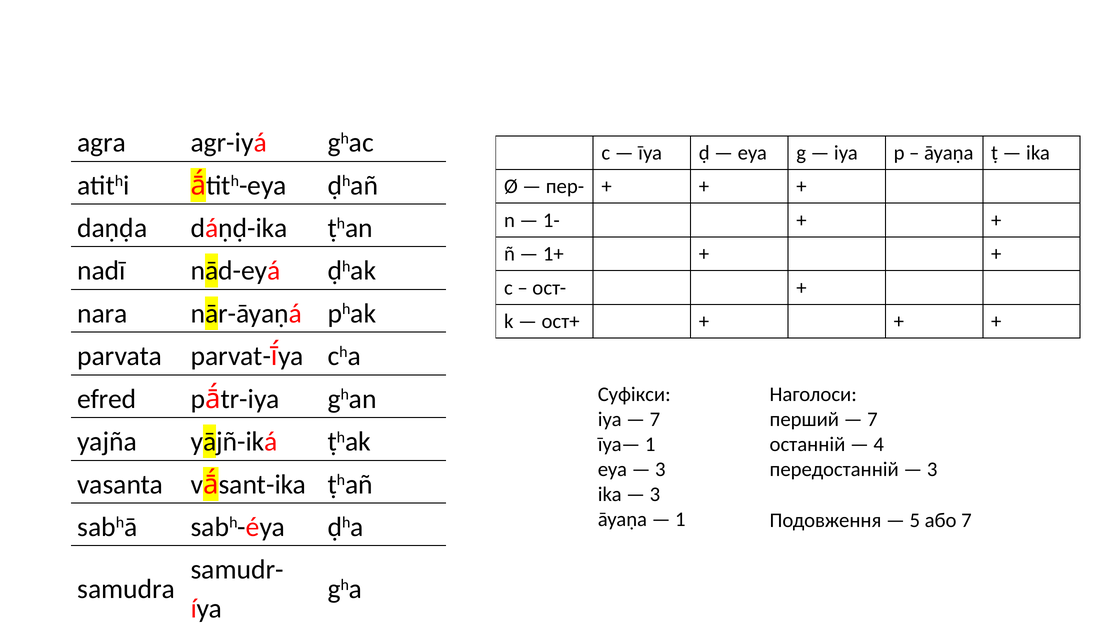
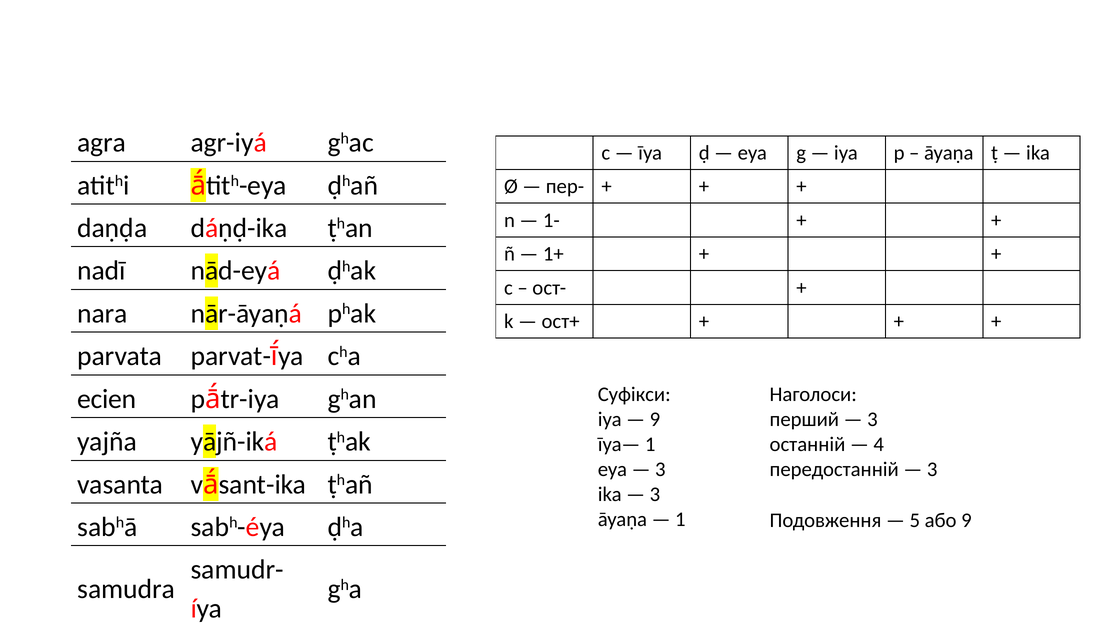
efred: efred -> ecien
7 at (655, 419): 7 -> 9
7 at (872, 419): 7 -> 3
або 7: 7 -> 9
